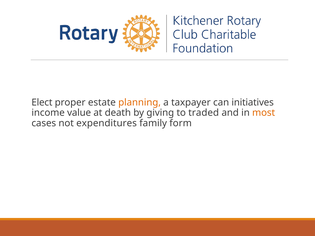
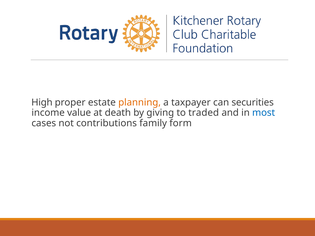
Elect: Elect -> High
initiatives: initiatives -> securities
most colour: orange -> blue
expenditures: expenditures -> contributions
